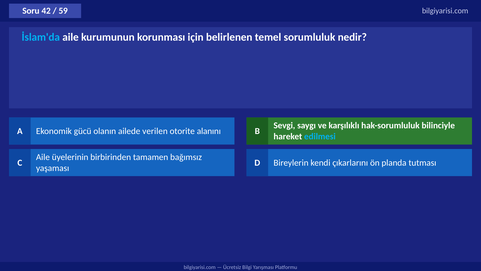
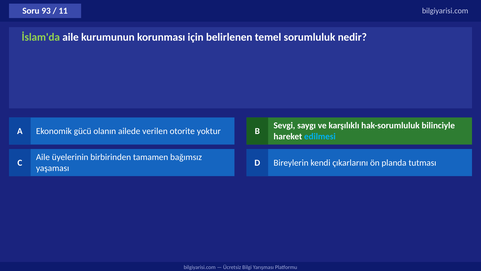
42: 42 -> 93
59: 59 -> 11
İslam'da colour: light blue -> light green
alanını: alanını -> yoktur
